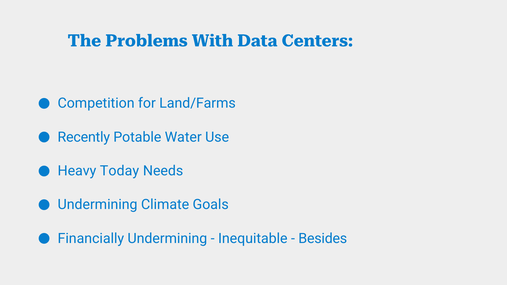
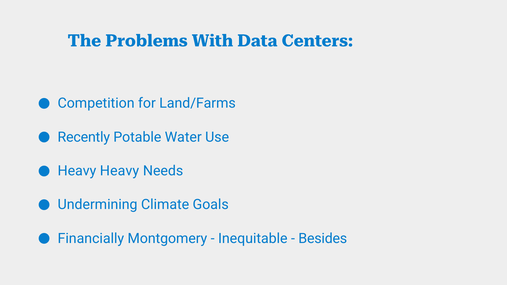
Heavy Today: Today -> Heavy
Financially Undermining: Undermining -> Montgomery
